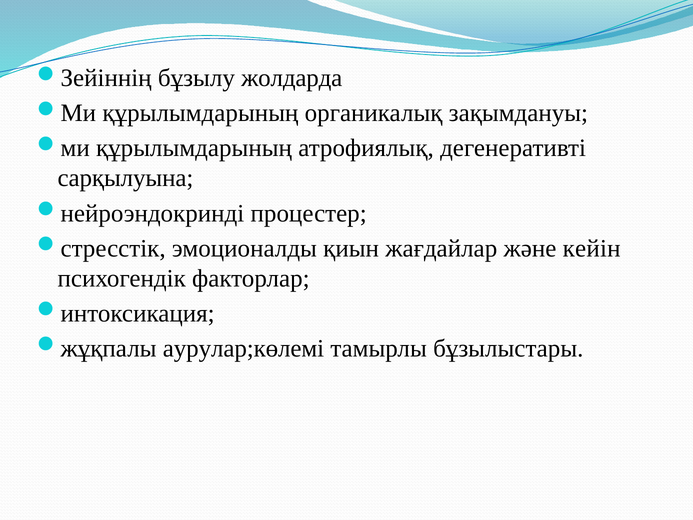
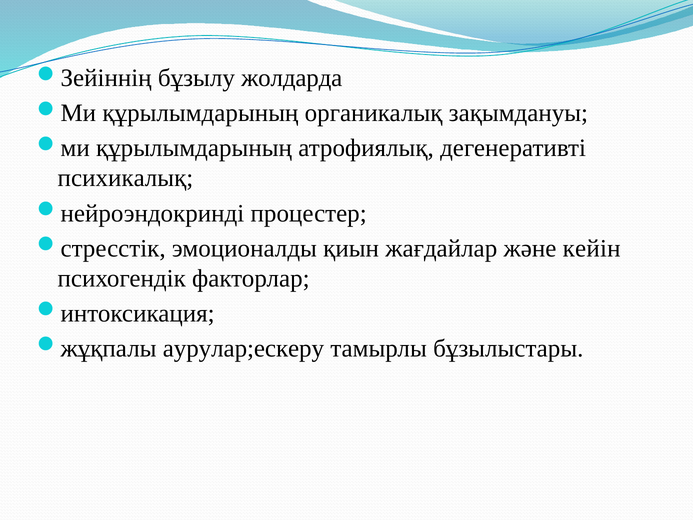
сарқылуына: сарқылуына -> психикалық
аурулар;көлемі: аурулар;көлемі -> аурулар;ескеру
